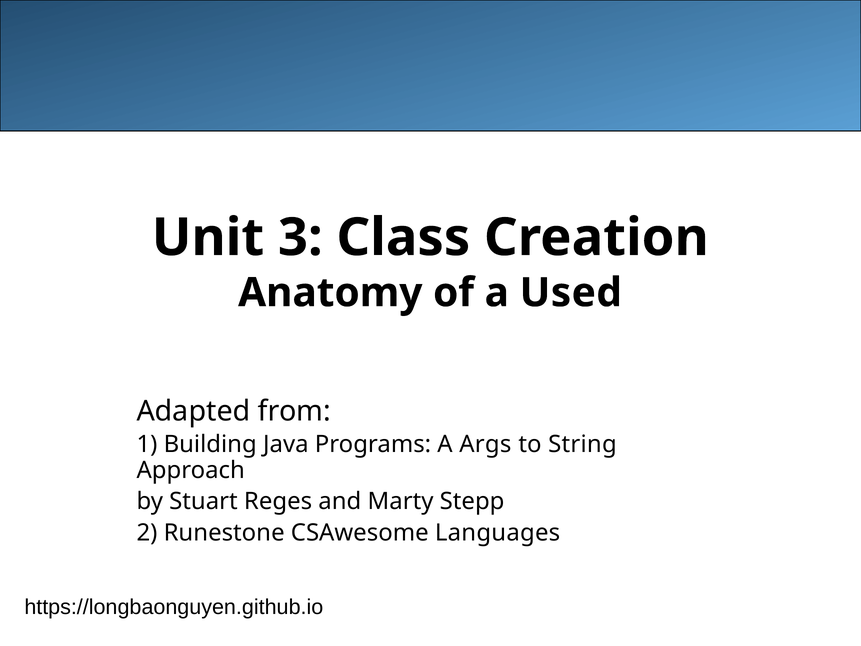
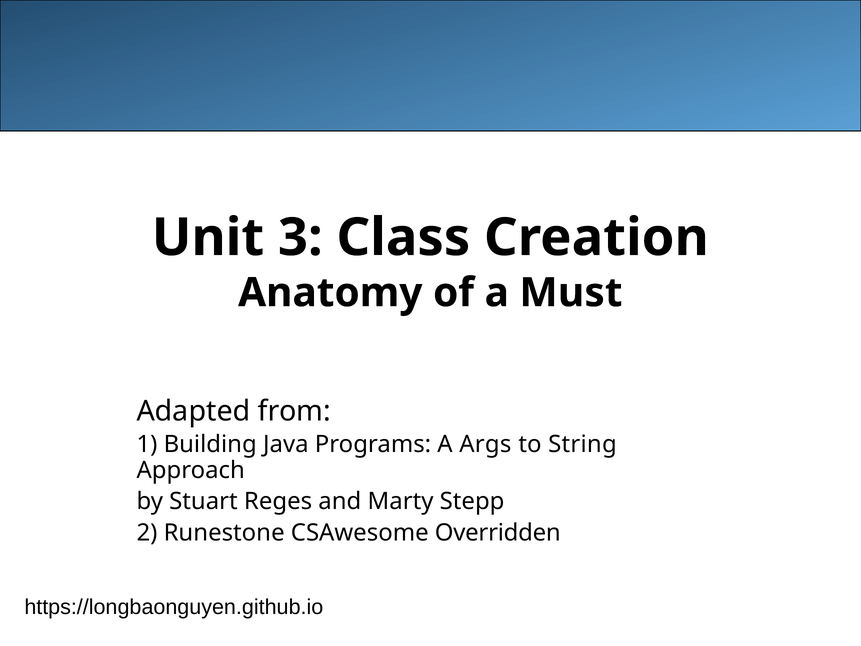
Used: Used -> Must
Languages: Languages -> Overridden
